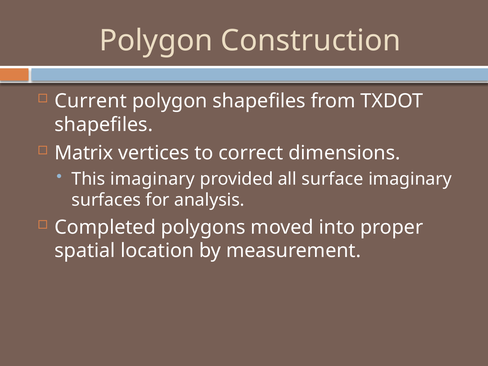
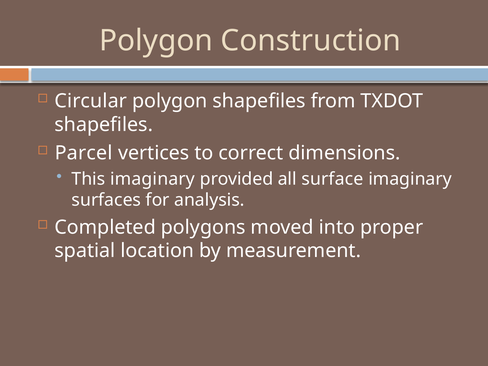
Current: Current -> Circular
Matrix: Matrix -> Parcel
